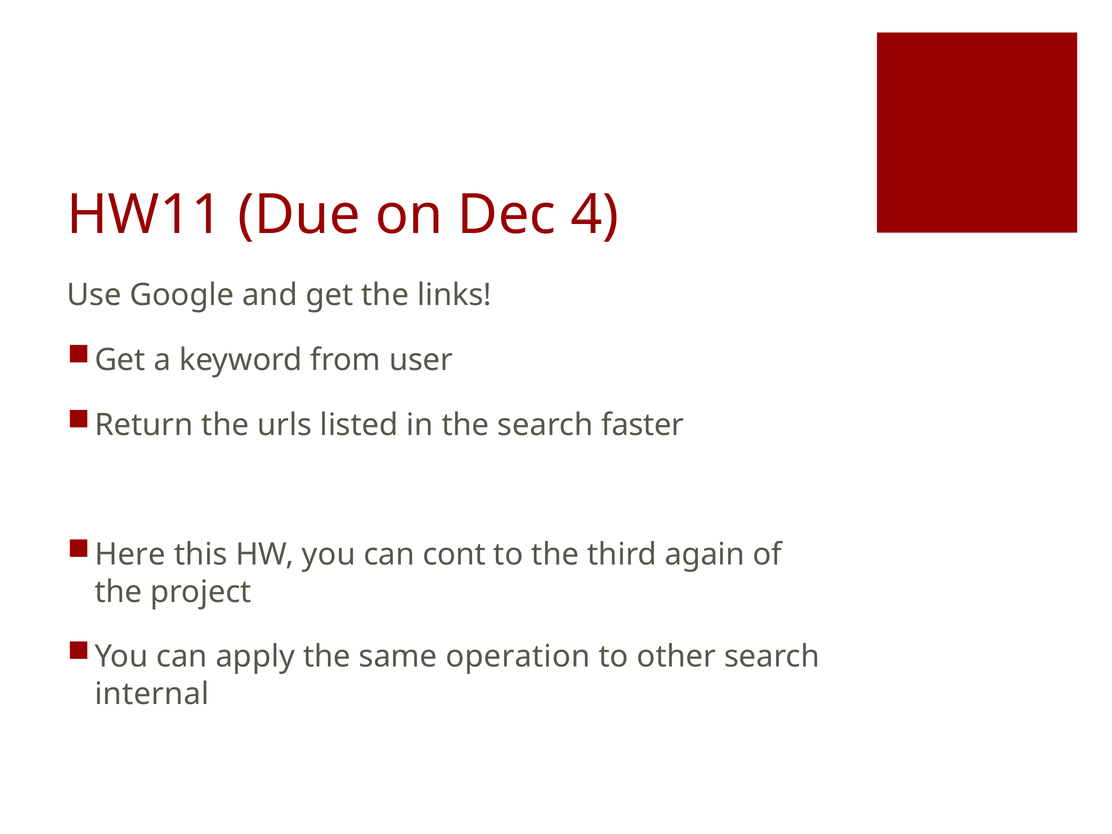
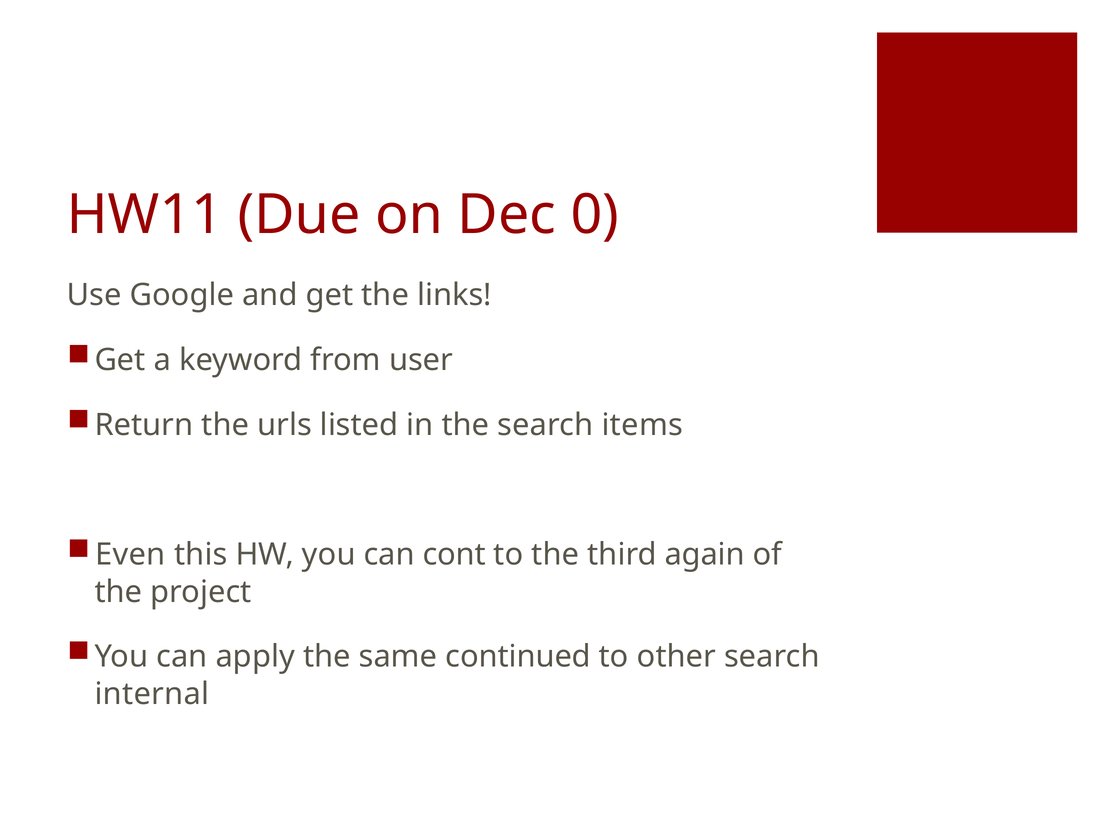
4: 4 -> 0
faster: faster -> items
Here: Here -> Even
operation: operation -> continued
